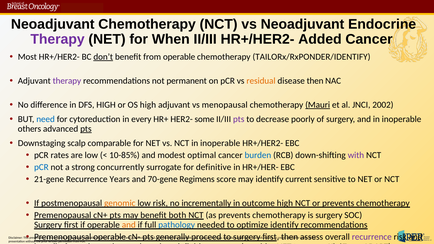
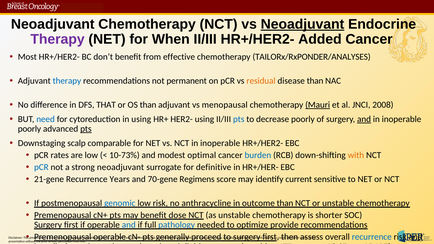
Neoadjuvant at (302, 24) underline: none -> present
don’t underline: present -> none
from operable: operable -> effective
TAILORx/RxPONDER/IDENTIFY: TAILORx/RxPONDER/IDENTIFY -> TAILORx/RxPONDER/ANALYSES
therapy at (67, 81) colour: purple -> blue
disease then: then -> than
DFS HIGH: HIGH -> THAT
OS high: high -> than
2002: 2002 -> 2008
in every: every -> using
HER2- some: some -> using
pts at (239, 119) colour: purple -> blue
and at (364, 119) underline: none -> present
others at (29, 129): others -> poorly
10-85%: 10-85% -> 10-73%
with colour: purple -> orange
strong concurrently: concurrently -> neoadjuvant
genomic colour: orange -> blue
incrementally: incrementally -> anthracycline
outcome high: high -> than
or prevents: prevents -> unstable
both: both -> dose
as prevents: prevents -> unstable
is surgery: surgery -> shorter
and at (129, 225) colour: orange -> blue
optimize identify: identify -> provide
recurrence at (372, 237) colour: purple -> blue
